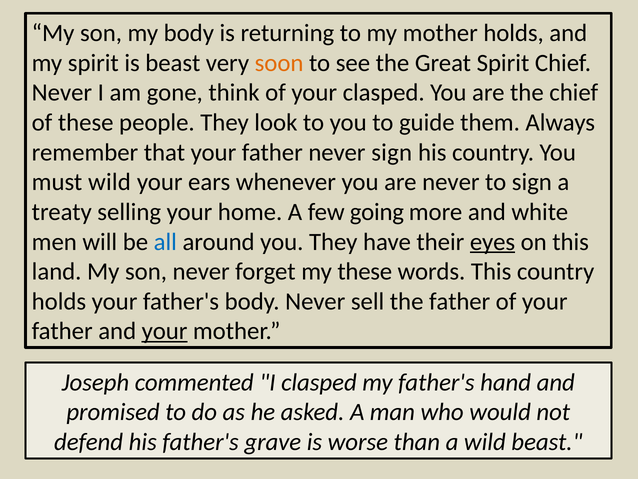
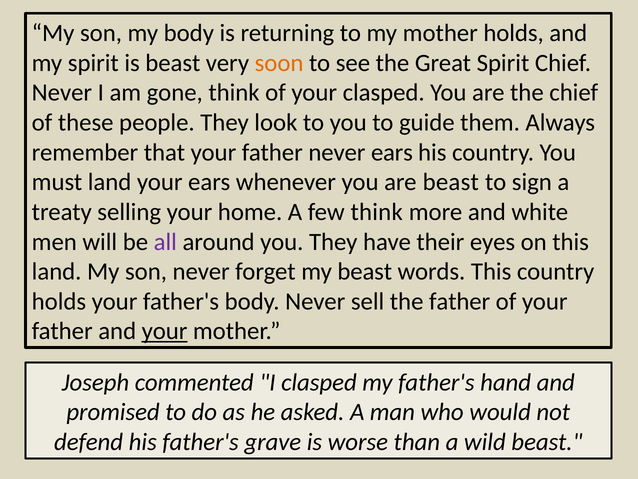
never sign: sign -> ears
must wild: wild -> land
are never: never -> beast
few going: going -> think
all colour: blue -> purple
eyes underline: present -> none
my these: these -> beast
